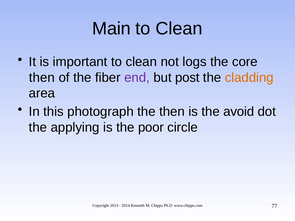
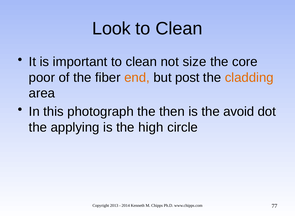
Main: Main -> Look
logs: logs -> size
then at (42, 78): then -> poor
end colour: purple -> orange
poor: poor -> high
